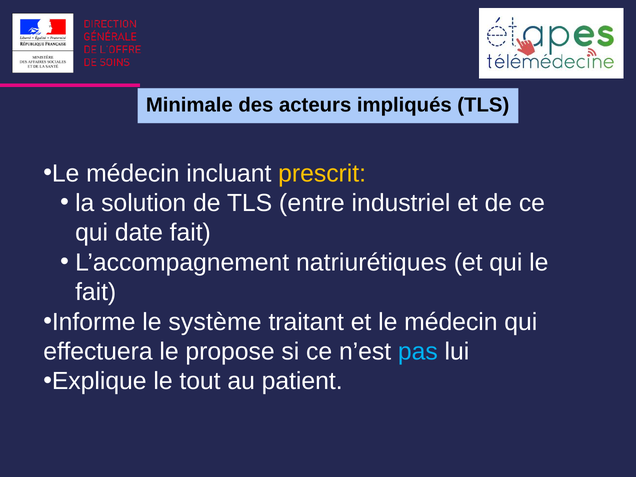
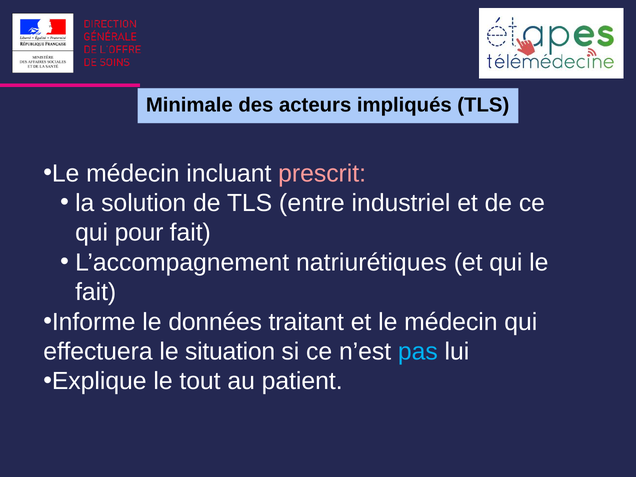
prescrit colour: yellow -> pink
date: date -> pour
système: système -> données
propose: propose -> situation
